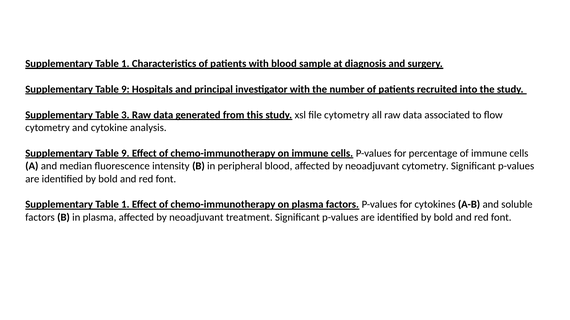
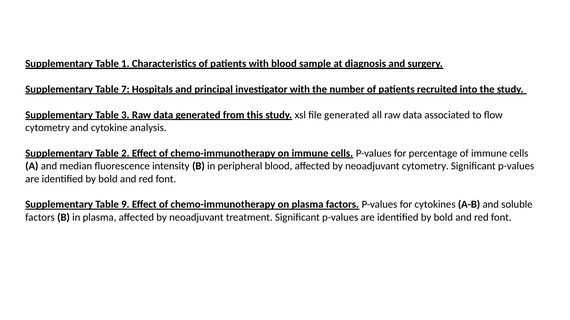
9 at (125, 89): 9 -> 7
file cytometry: cytometry -> generated
9 at (125, 154): 9 -> 2
1 at (125, 205): 1 -> 9
